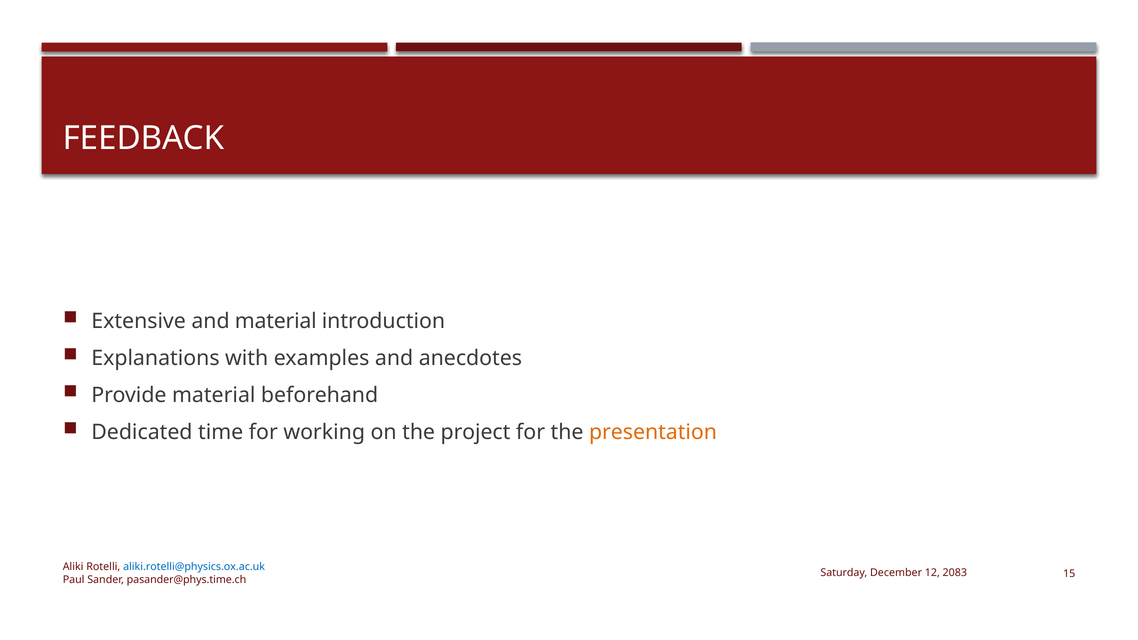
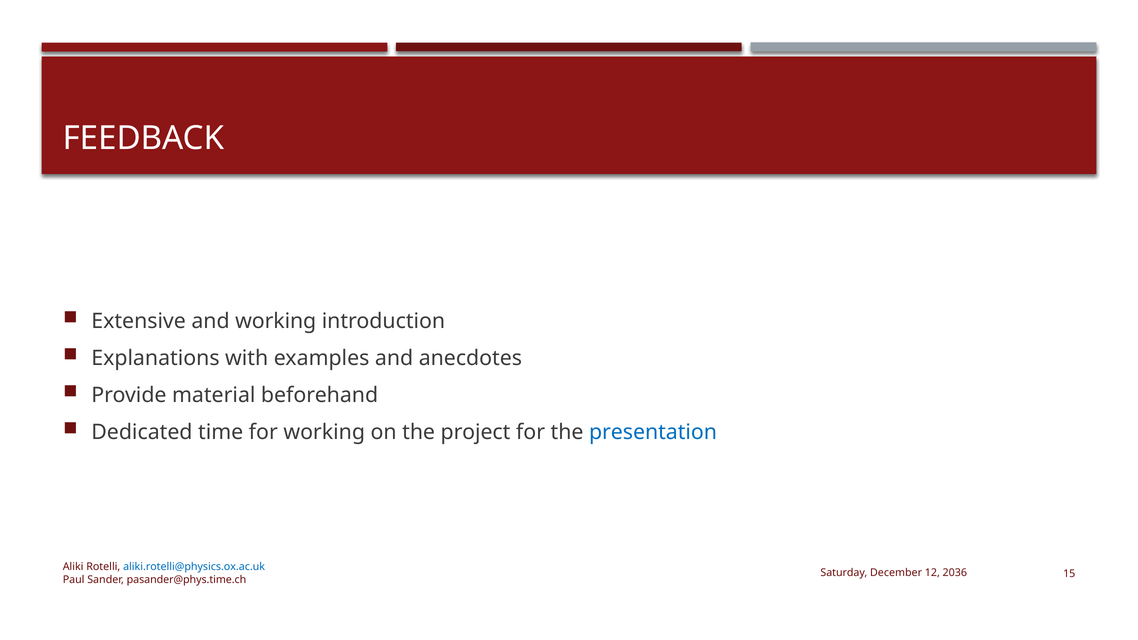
and material: material -> working
presentation colour: orange -> blue
2083: 2083 -> 2036
